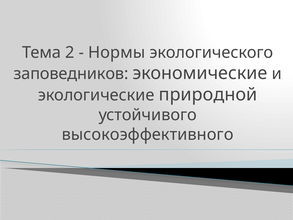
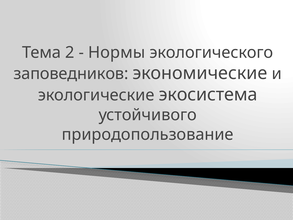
природной: природной -> экосистема
высокоэффективного: высокоэффективного -> природопользование
